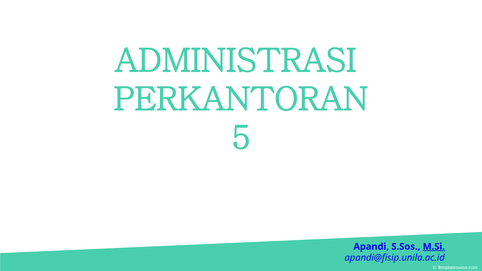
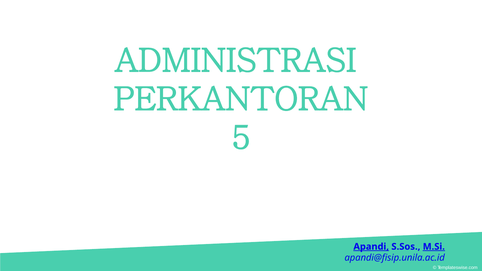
Apandi underline: none -> present
